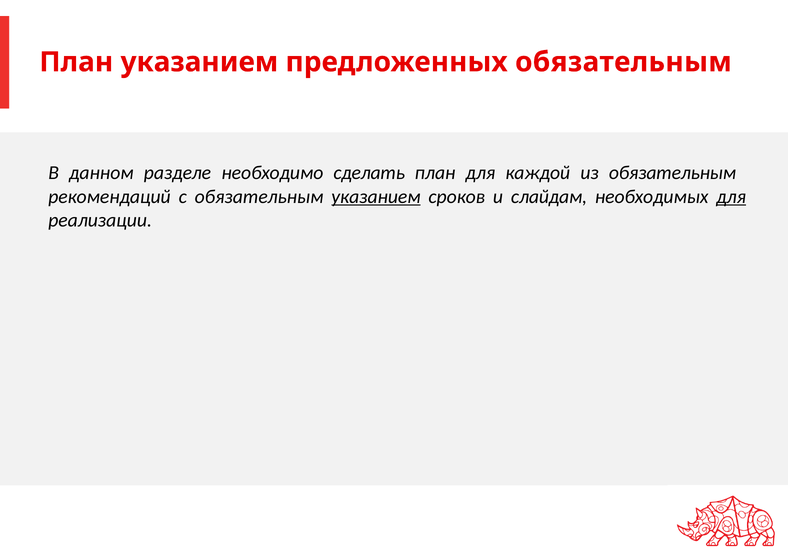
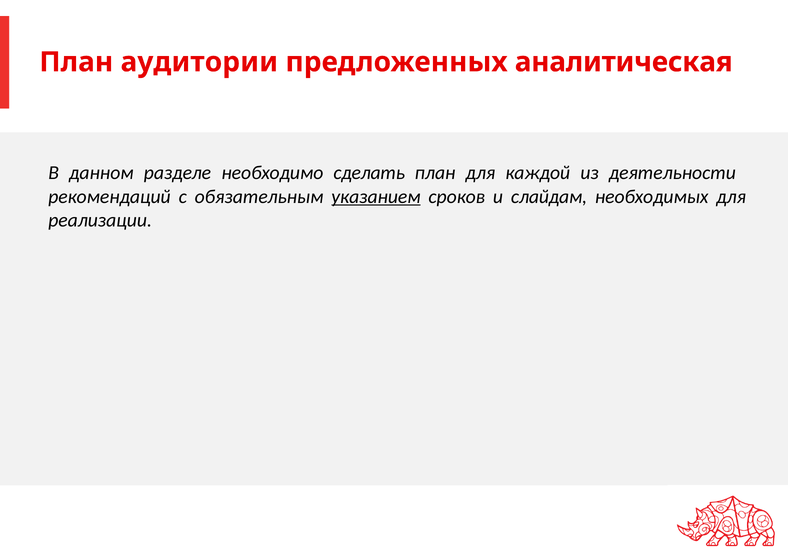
План указанием: указанием -> аудитории
предложенных обязательным: обязательным -> аналитическая
из обязательным: обязательным -> деятельности
для at (731, 197) underline: present -> none
